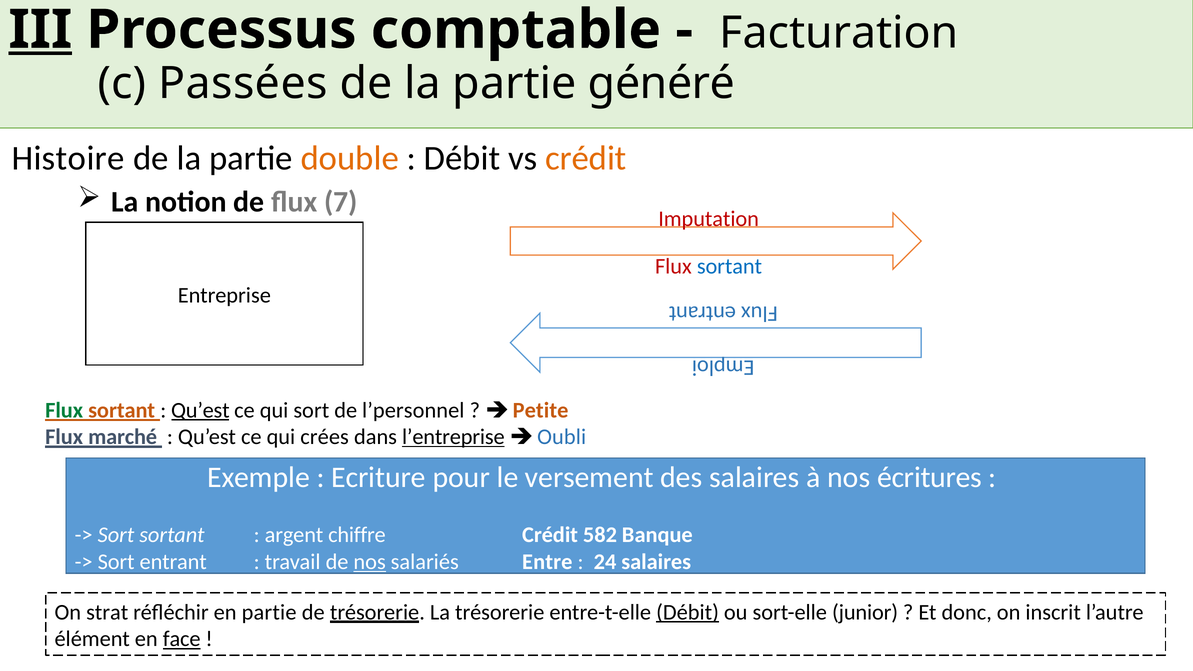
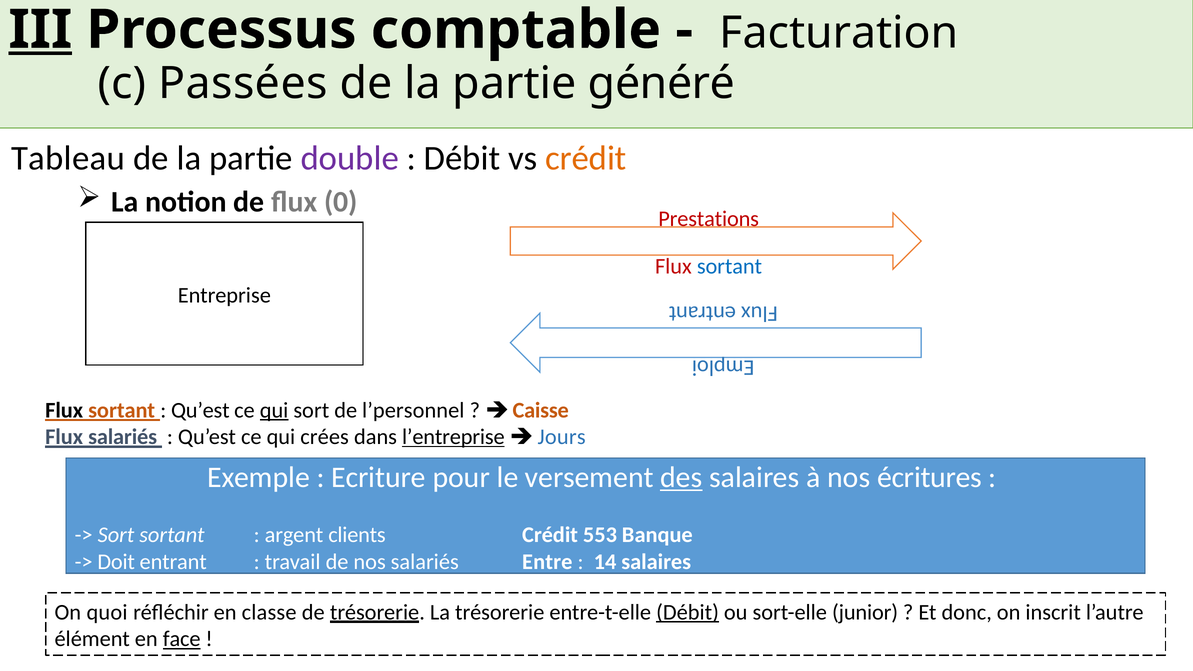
Histoire: Histoire -> Tableau
double colour: orange -> purple
7: 7 -> 0
Imputation: Imputation -> Prestations
Flux at (64, 410) colour: green -> black
Qu’est at (200, 410) underline: present -> none
qui at (274, 410) underline: none -> present
Petite: Petite -> Caisse
Flux marché: marché -> salariés
Oubli: Oubli -> Jours
des underline: none -> present
chiffre: chiffre -> clients
582: 582 -> 553
Sort at (116, 562): Sort -> Doit
nos at (370, 562) underline: present -> none
24: 24 -> 14
strat: strat -> quoi
en partie: partie -> classe
